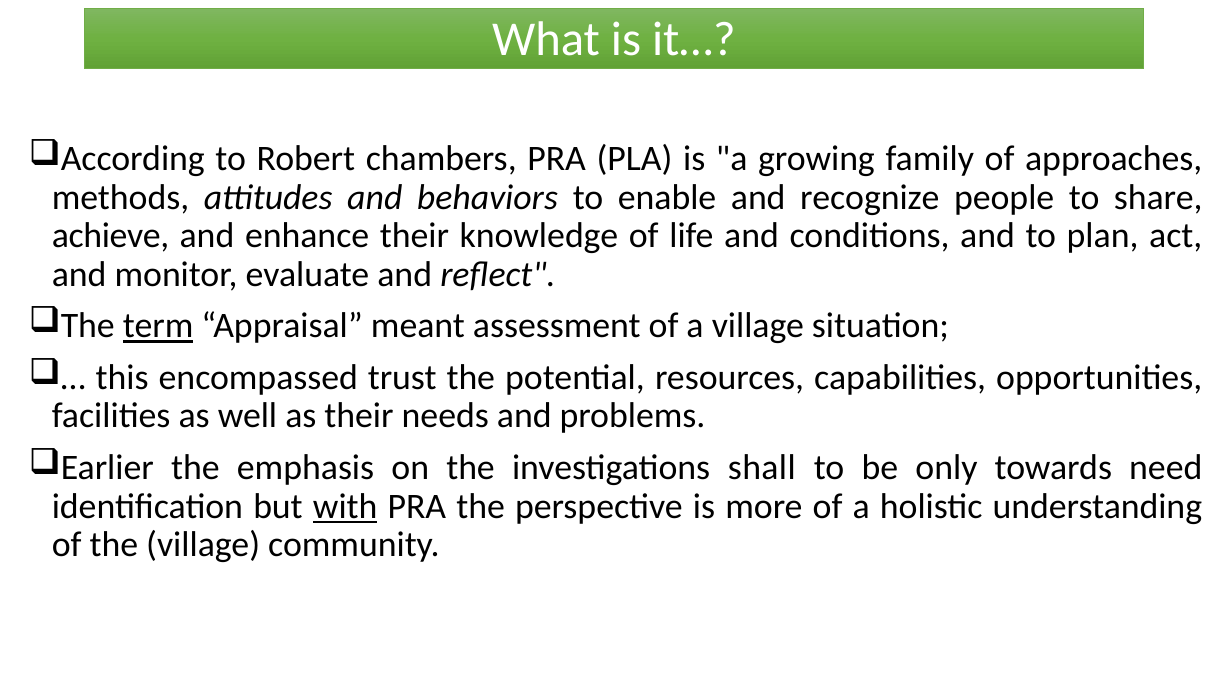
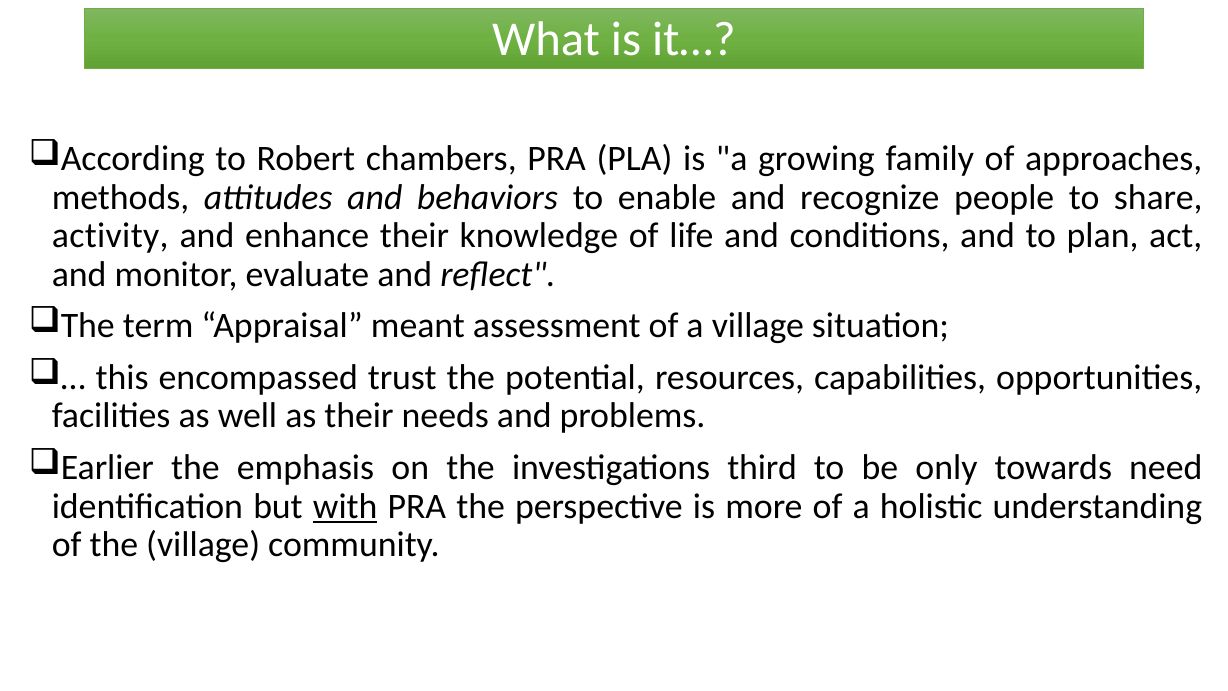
achieve: achieve -> activity
term underline: present -> none
shall: shall -> third
